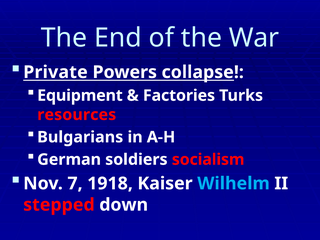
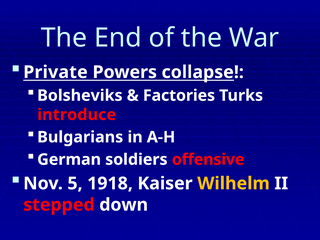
Equipment: Equipment -> Bolsheviks
resources: resources -> introduce
socialism: socialism -> offensive
7: 7 -> 5
Wilhelm colour: light blue -> yellow
